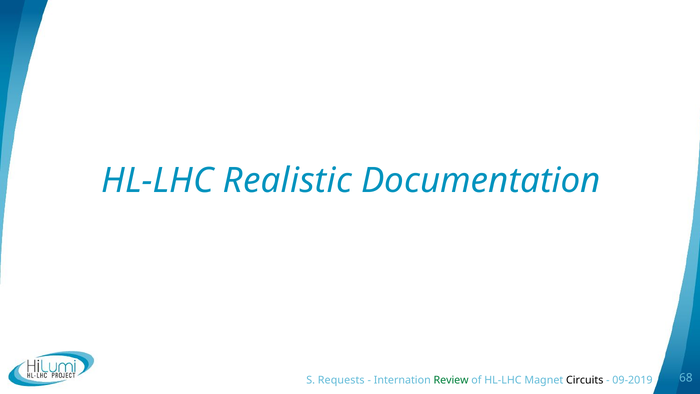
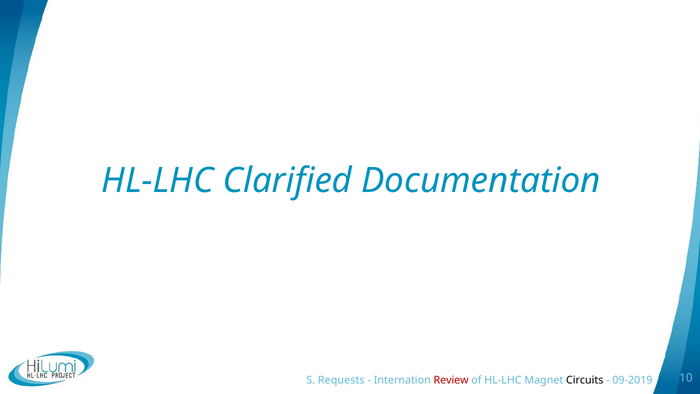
Realistic: Realistic -> Clarified
Review colour: green -> red
68: 68 -> 10
